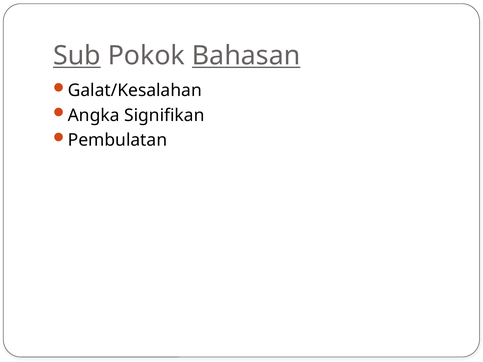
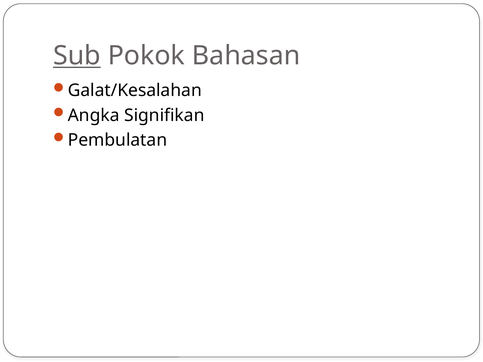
Bahasan underline: present -> none
